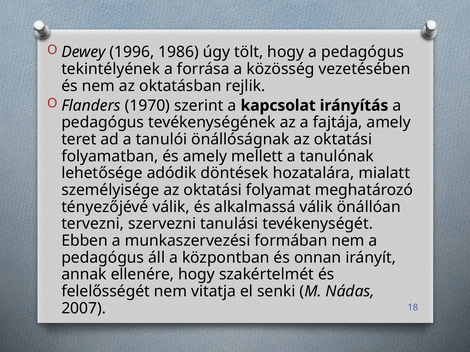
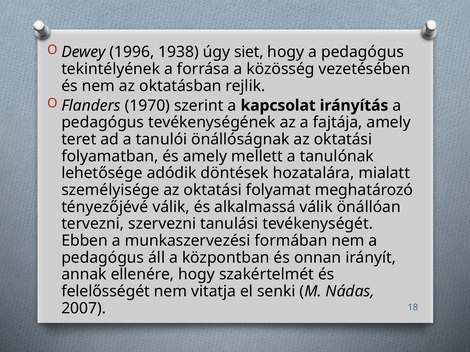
1986: 1986 -> 1938
tölt: tölt -> siet
